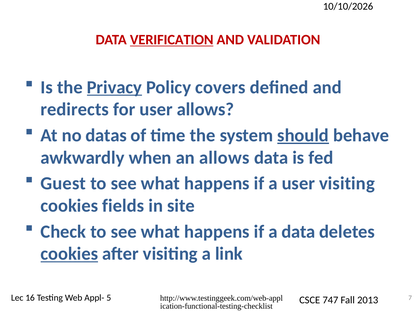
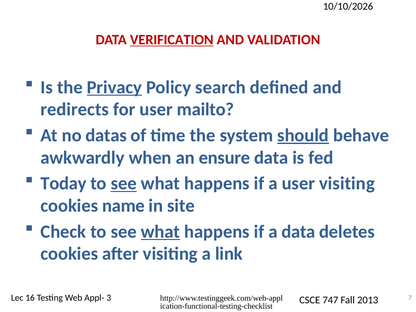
covers: covers -> search
user allows: allows -> mailto
an allows: allows -> ensure
Guest: Guest -> Today
see at (124, 184) underline: none -> present
fields: fields -> name
what at (160, 232) underline: none -> present
cookies at (69, 254) underline: present -> none
5: 5 -> 3
